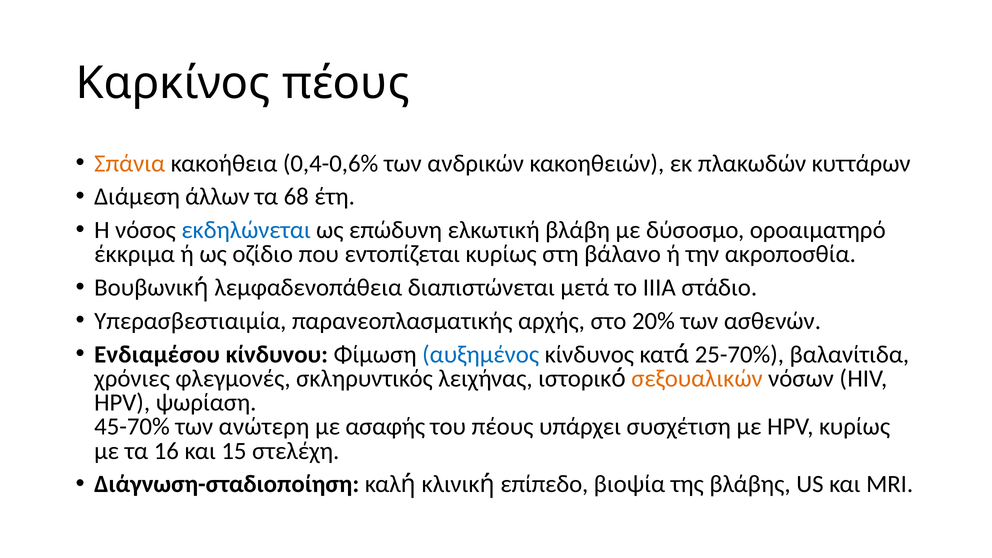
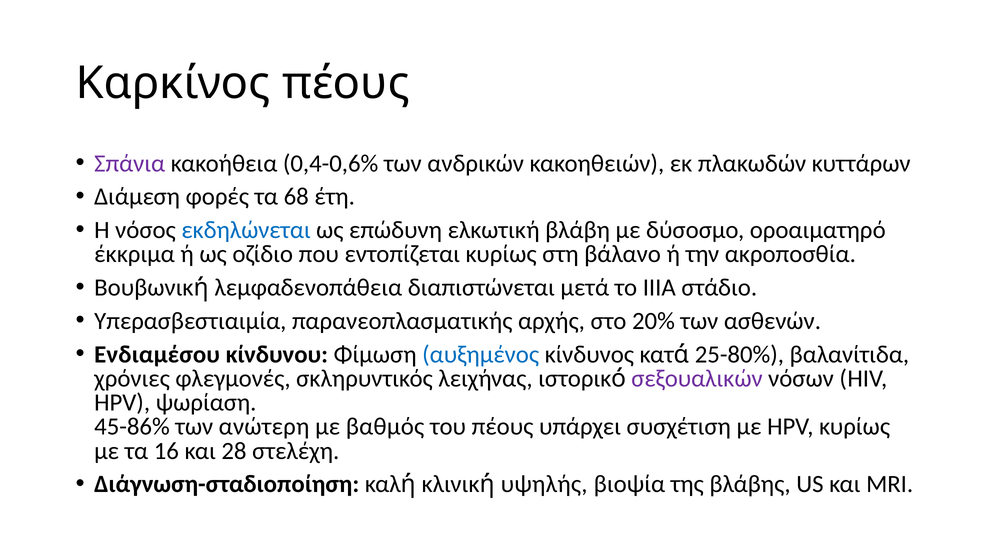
Σπάνια colour: orange -> purple
άλλων: άλλων -> φορές
25-70%: 25-70% -> 25-80%
σεξουαλικών colour: orange -> purple
45-70%: 45-70% -> 45-86%
ασαφής: ασαφής -> βαθμός
15: 15 -> 28
επίπεδο: επίπεδο -> υψηλής
